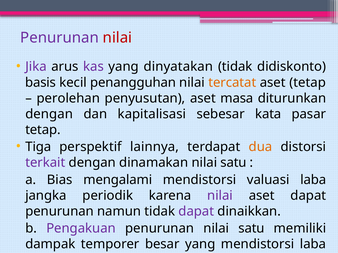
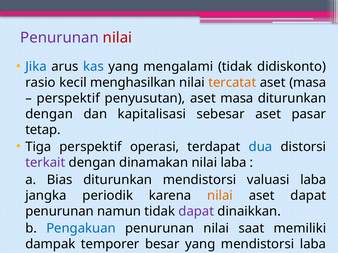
Jika colour: purple -> blue
kas colour: purple -> blue
dinyatakan: dinyatakan -> mengalami
basis: basis -> rasio
penangguhan: penangguhan -> menghasilkan
tetap at (308, 83): tetap -> masa
perolehan at (68, 98): perolehan -> perspektif
sebesar kata: kata -> aset
lainnya: lainnya -> operasi
dua colour: orange -> blue
satu at (233, 163): satu -> laba
Bias mengalami: mengalami -> diturunkan
nilai at (220, 196) colour: purple -> orange
Pengakuan colour: purple -> blue
penurunan nilai satu: satu -> saat
